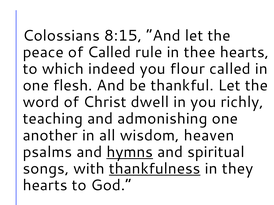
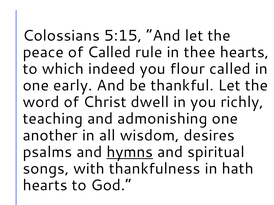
8:15: 8:15 -> 5:15
flesh: flesh -> early
heaven: heaven -> desires
thankfulness underline: present -> none
they: they -> hath
